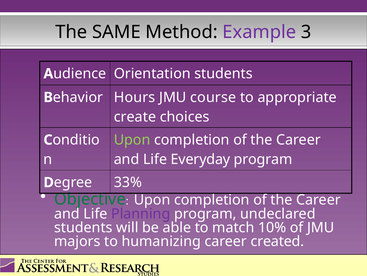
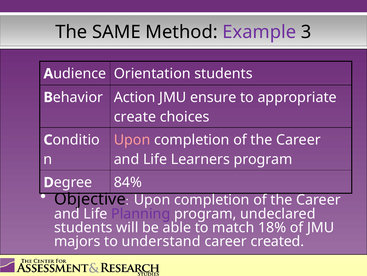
Hours: Hours -> Action
course: course -> ensure
Upon at (132, 140) colour: light green -> pink
Everyday: Everyday -> Learners
33%: 33% -> 84%
Objective colour: green -> black
10%: 10% -> 18%
humanizing: humanizing -> understand
